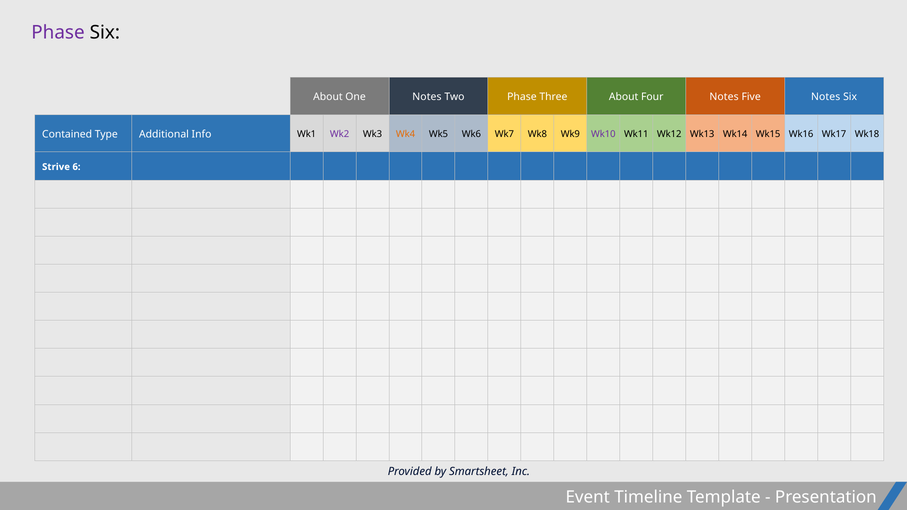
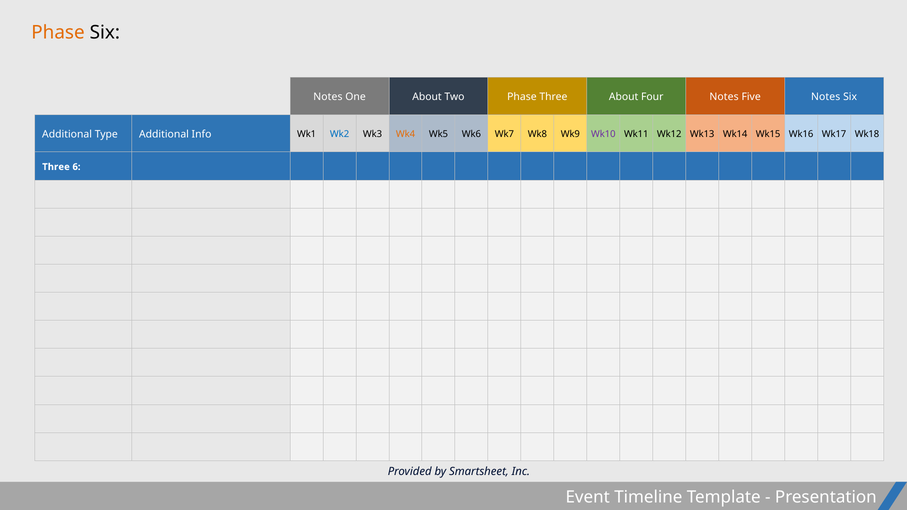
Phase at (58, 33) colour: purple -> orange
About at (328, 97): About -> Notes
One Notes: Notes -> About
Contained at (67, 134): Contained -> Additional
Wk2 colour: purple -> blue
Strive at (56, 167): Strive -> Three
